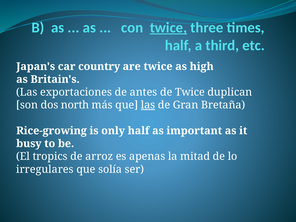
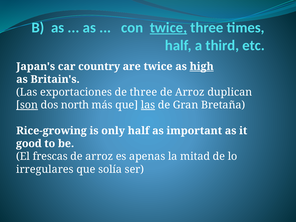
high underline: none -> present
de antes: antes -> three
Twice at (190, 92): Twice -> Arroz
son underline: none -> present
busy: busy -> good
tropics: tropics -> frescas
